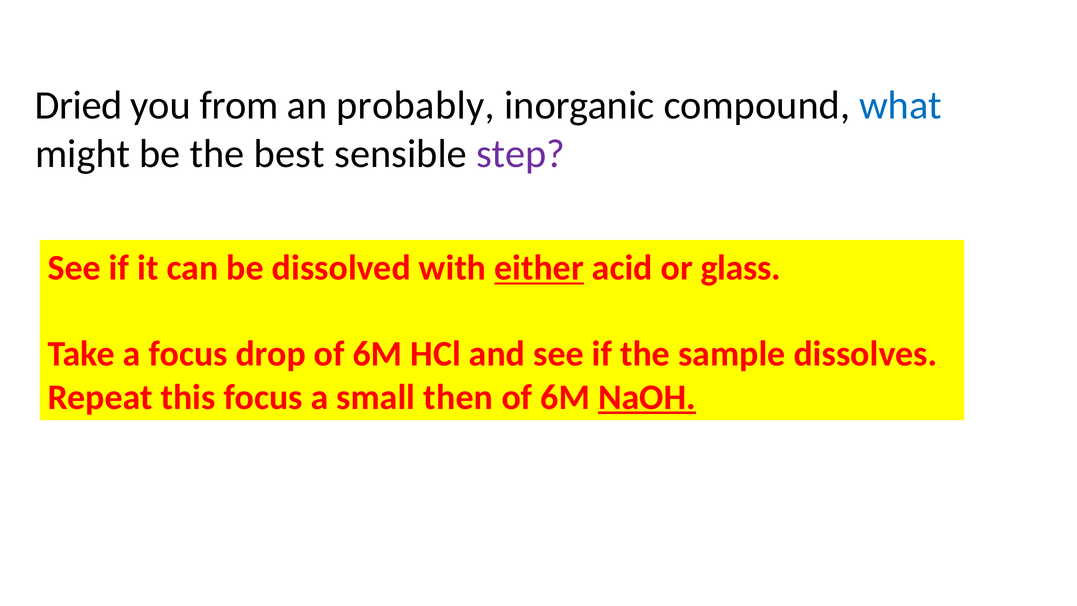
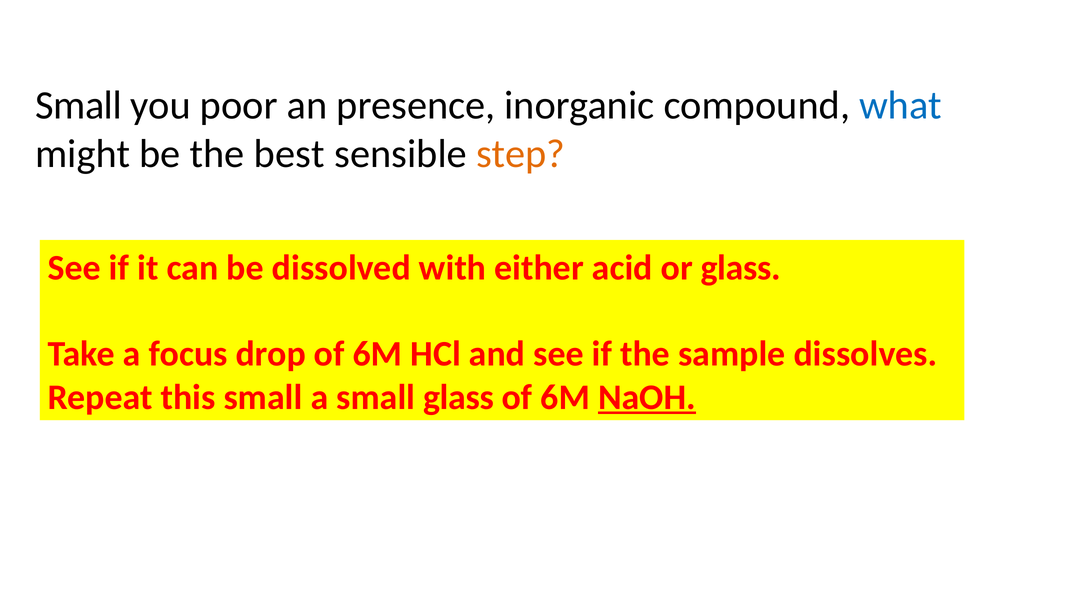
Dried at (79, 106): Dried -> Small
from: from -> poor
probably: probably -> presence
step colour: purple -> orange
either underline: present -> none
this focus: focus -> small
small then: then -> glass
